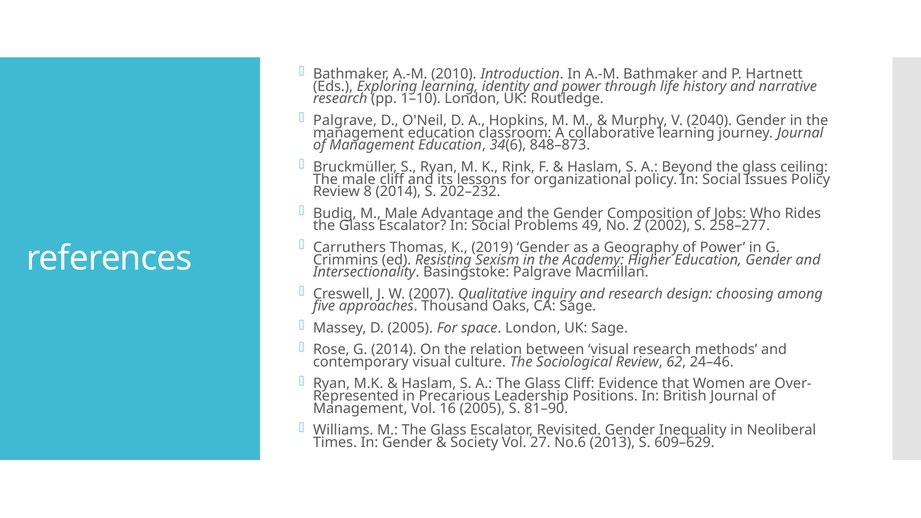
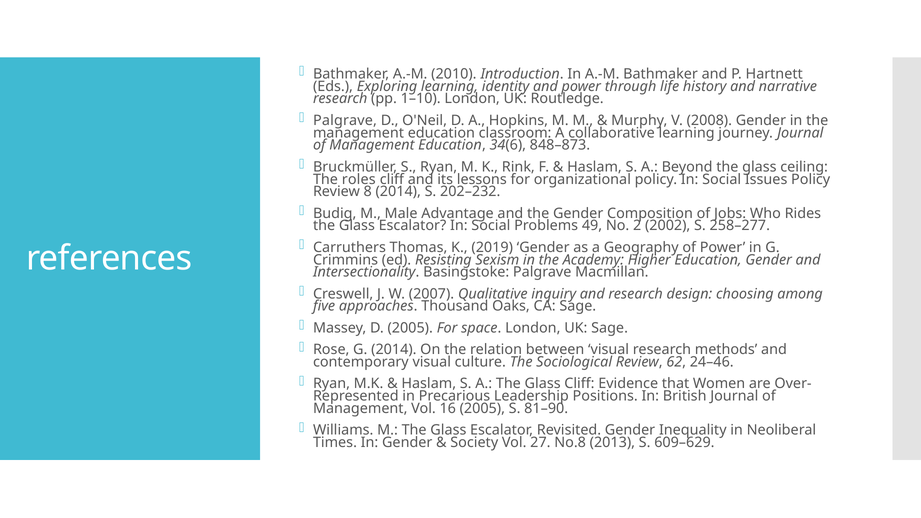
2040: 2040 -> 2008
The male: male -> roles
No.6: No.6 -> No.8
